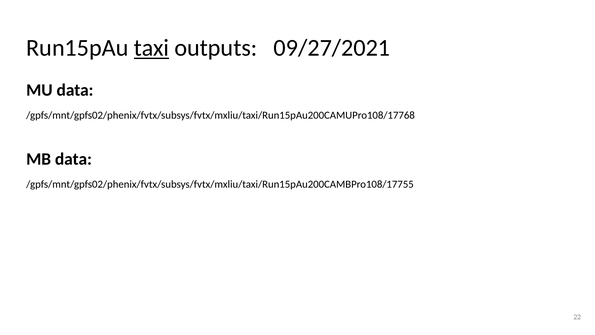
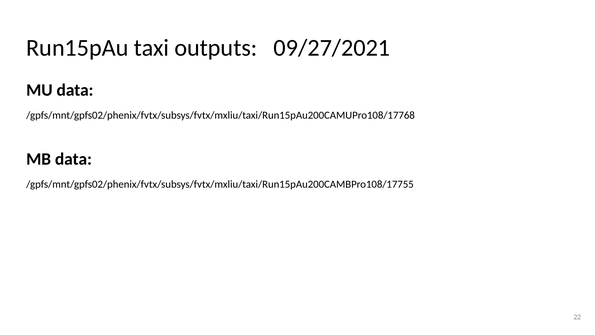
taxi underline: present -> none
